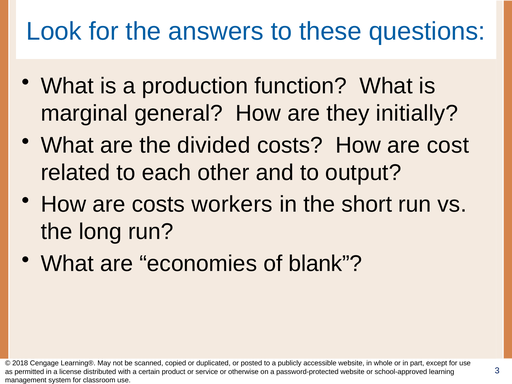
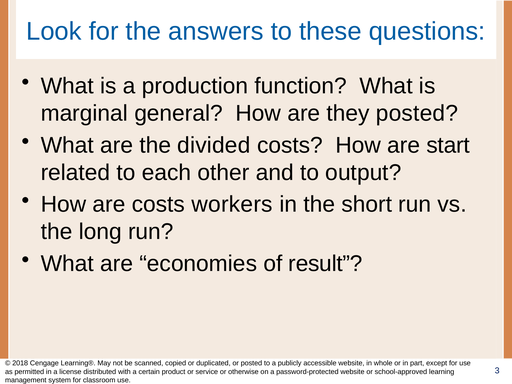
they initially: initially -> posted
cost: cost -> start
blank: blank -> result
